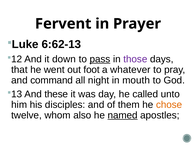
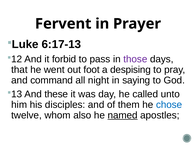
6:62-13: 6:62-13 -> 6:17-13
down: down -> forbid
pass underline: present -> none
whatever: whatever -> despising
mouth: mouth -> saying
chose colour: orange -> blue
